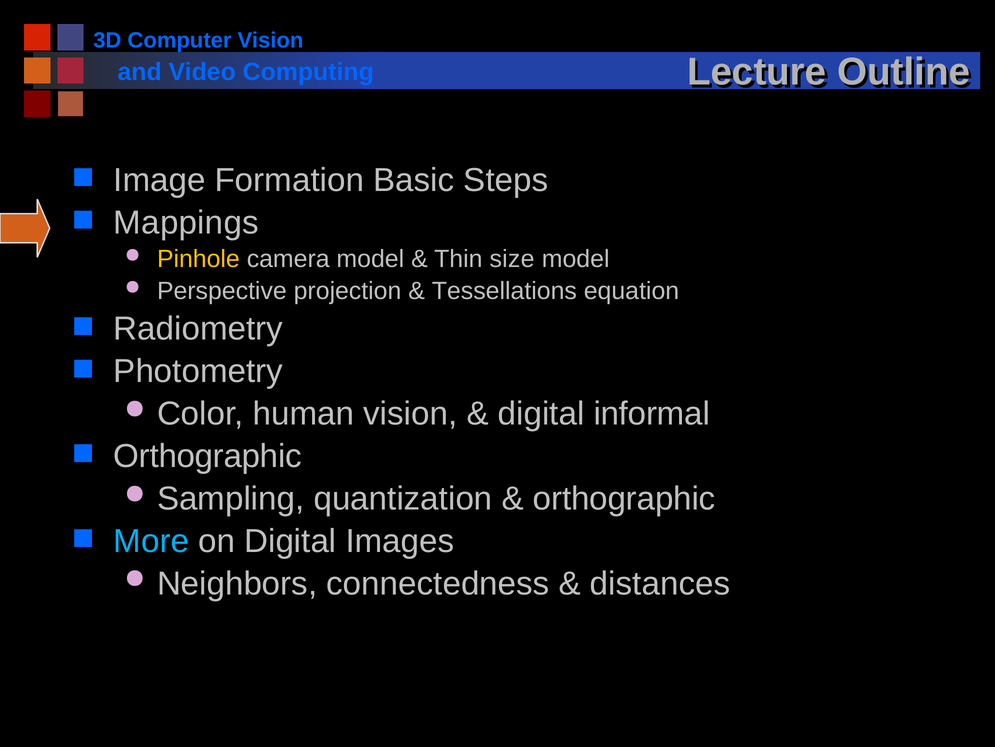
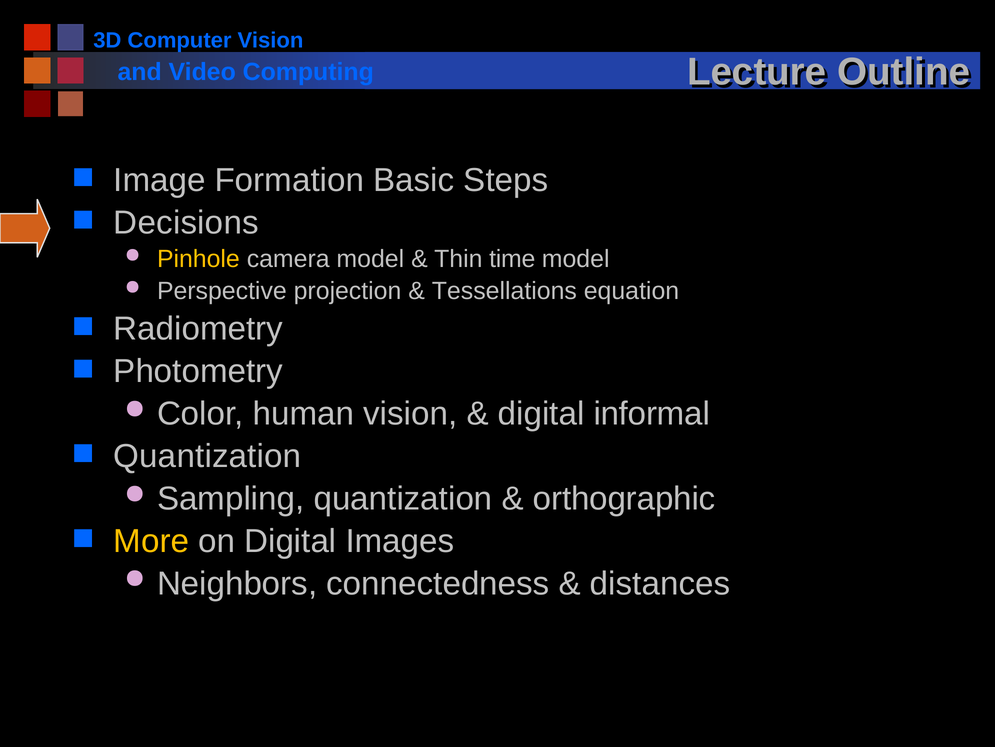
Mappings: Mappings -> Decisions
size: size -> time
Orthographic at (208, 456): Orthographic -> Quantization
More colour: light blue -> yellow
